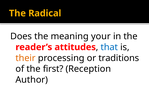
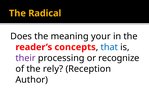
attitudes: attitudes -> concepts
their colour: orange -> purple
traditions: traditions -> recognize
first: first -> rely
